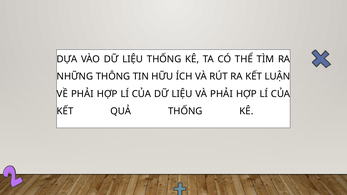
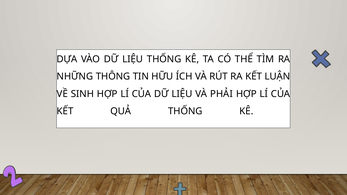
VỀ PHẢI: PHẢI -> SINH
